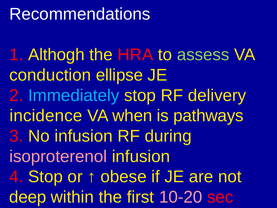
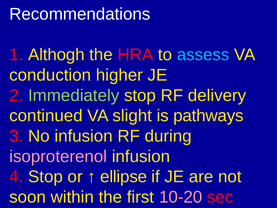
assess colour: light green -> light blue
ellipse: ellipse -> higher
Immediately colour: light blue -> light green
incidence: incidence -> continued
when: when -> slight
obese: obese -> ellipse
deep: deep -> soon
